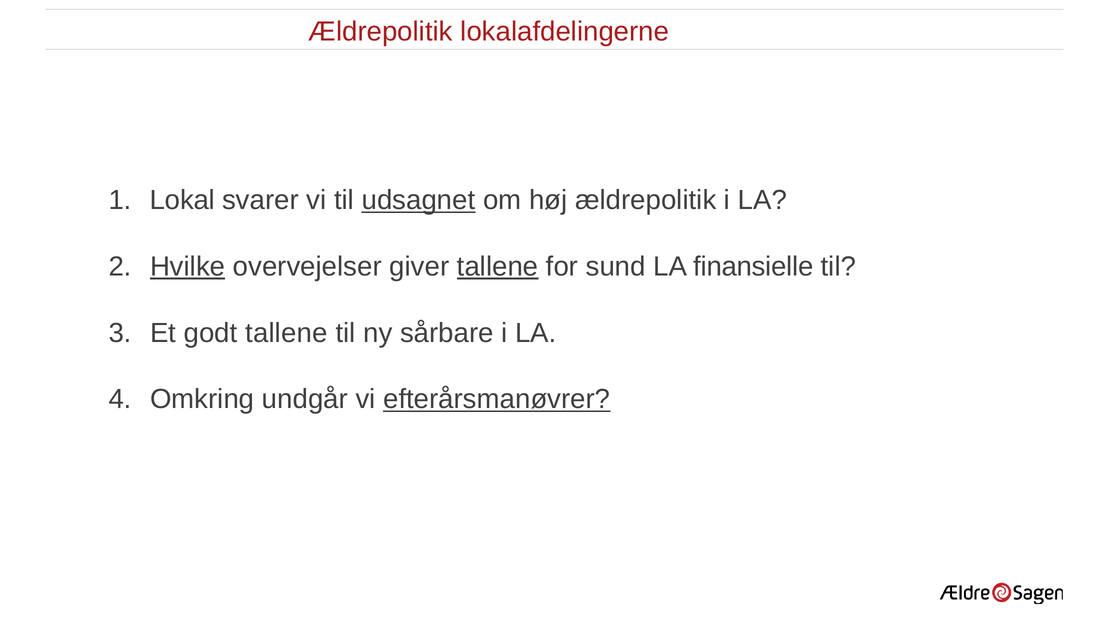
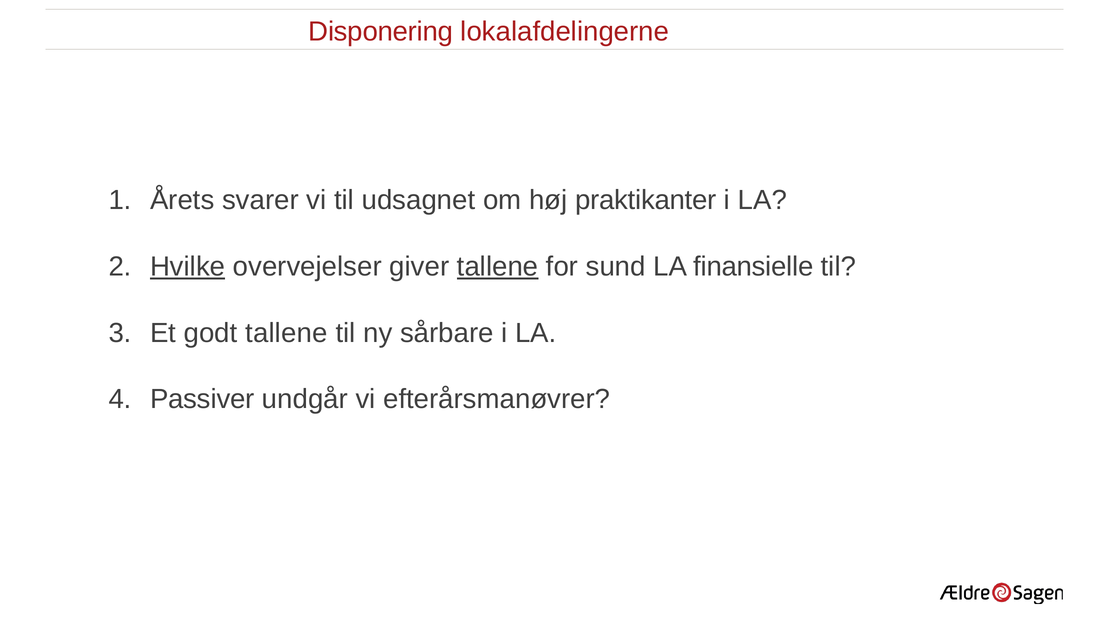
Ældrepolitik at (381, 32): Ældrepolitik -> Disponering
Lokal: Lokal -> Årets
udsagnet underline: present -> none
høj ældrepolitik: ældrepolitik -> praktikanter
Omkring: Omkring -> Passiver
efterårsmanøvrer underline: present -> none
